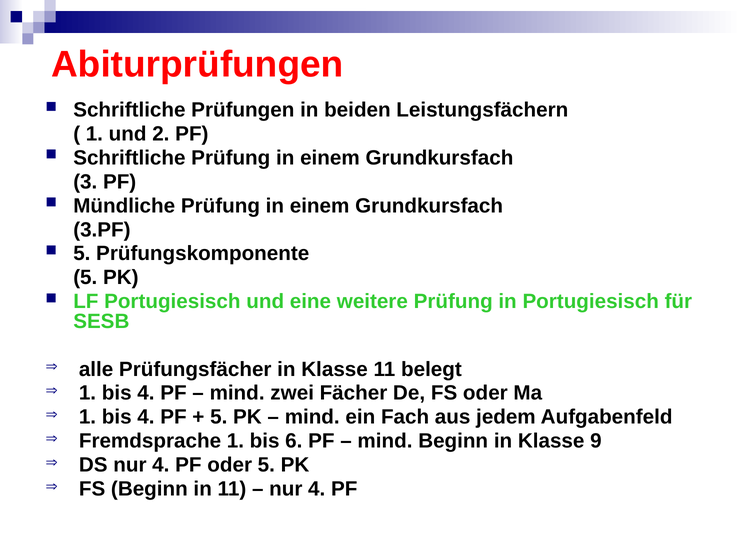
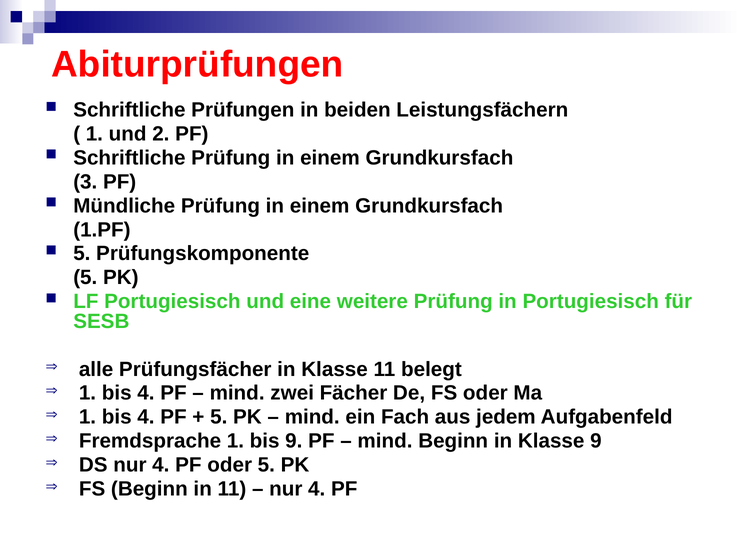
3.PF: 3.PF -> 1.PF
bis 6: 6 -> 9
